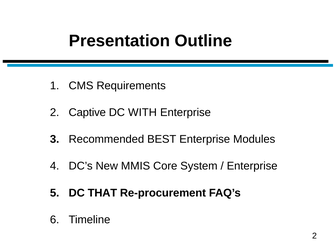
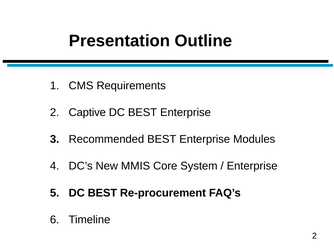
WITH at (142, 112): WITH -> BEST
THAT at (102, 192): THAT -> BEST
